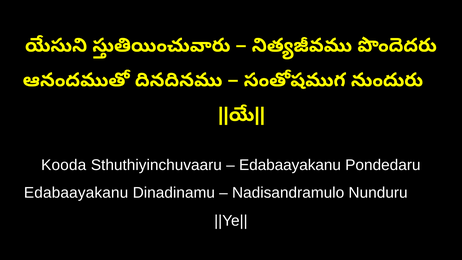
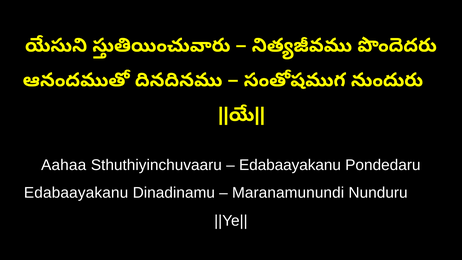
Kooda: Kooda -> Aahaa
Nadisandramulo: Nadisandramulo -> Maranamunundi
